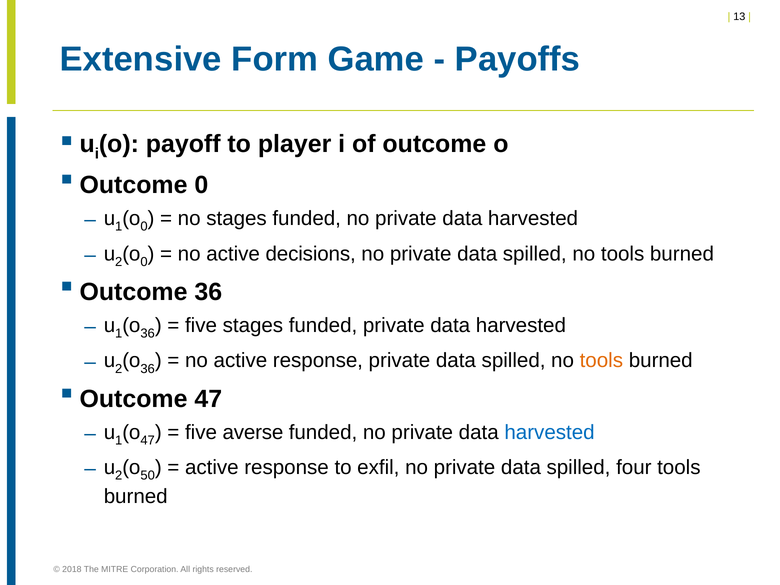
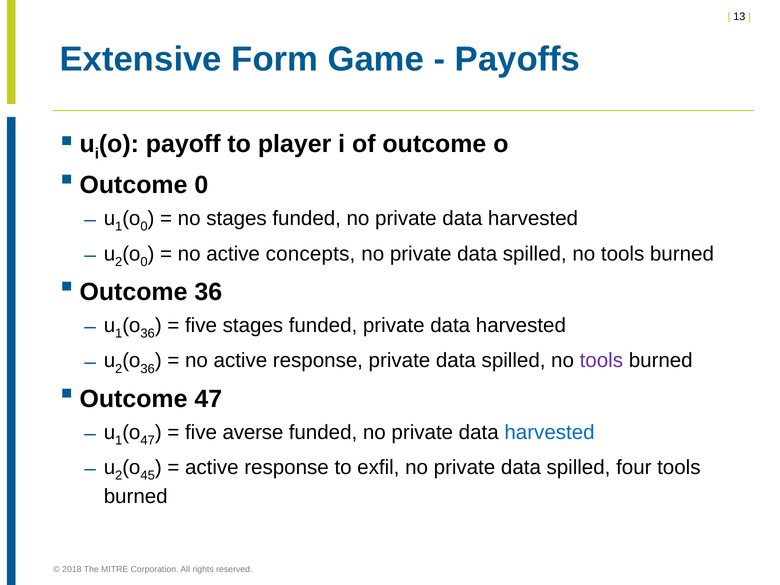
decisions: decisions -> concepts
tools at (601, 361) colour: orange -> purple
50: 50 -> 45
